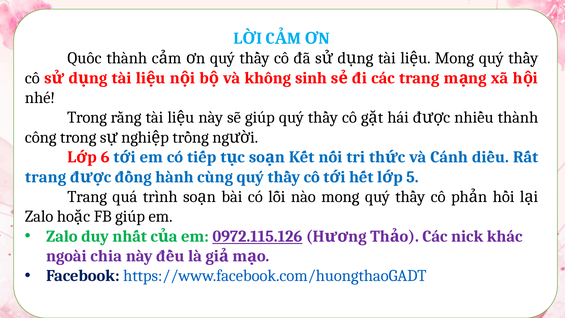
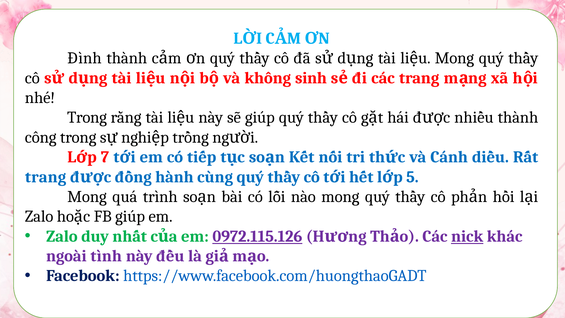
Quốc: Quốc -> Đình
6: 6 -> 7
Trang at (87, 197): Trang -> Mong
nick underline: none -> present
chia: chia -> tình
